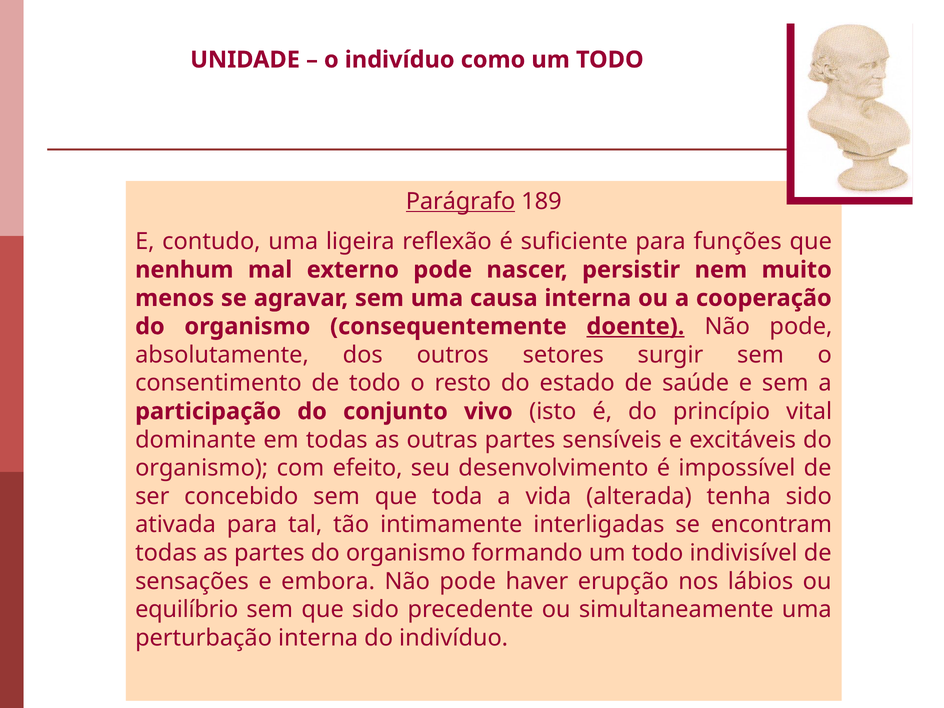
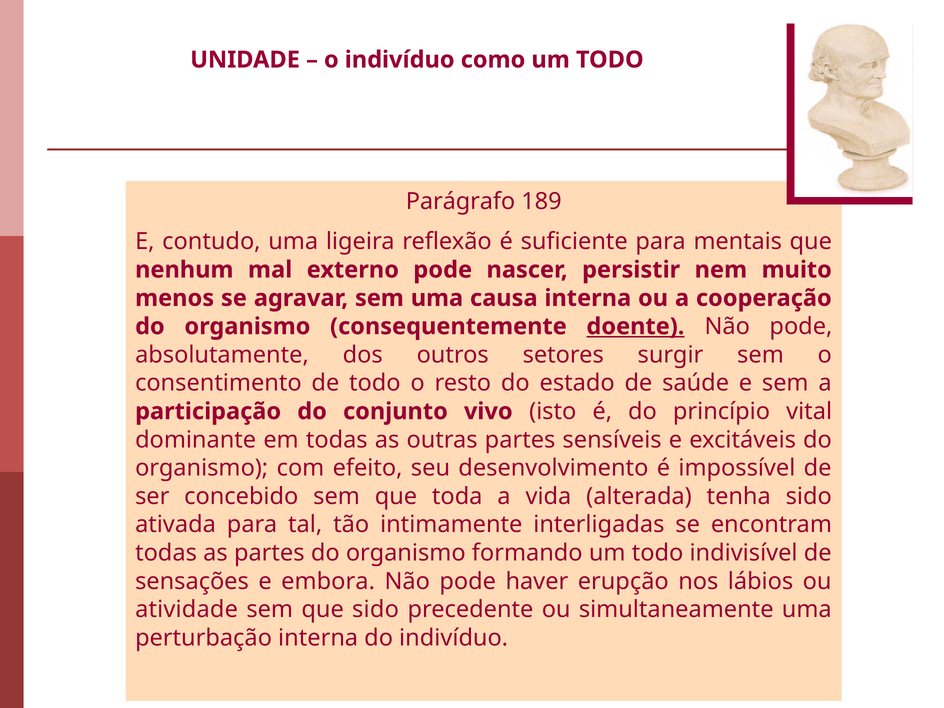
Parágrafo underline: present -> none
funções: funções -> mentais
equilíbrio: equilíbrio -> atividade
